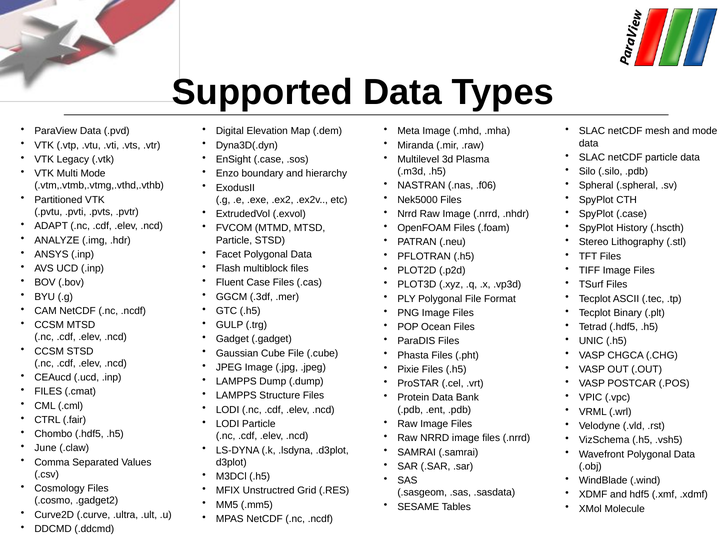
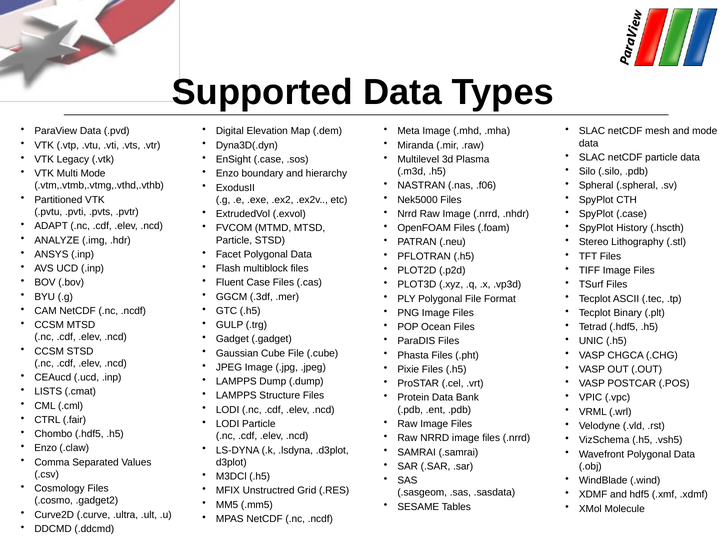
FILES at (48, 392): FILES -> LISTS
June at (46, 449): June -> Enzo
